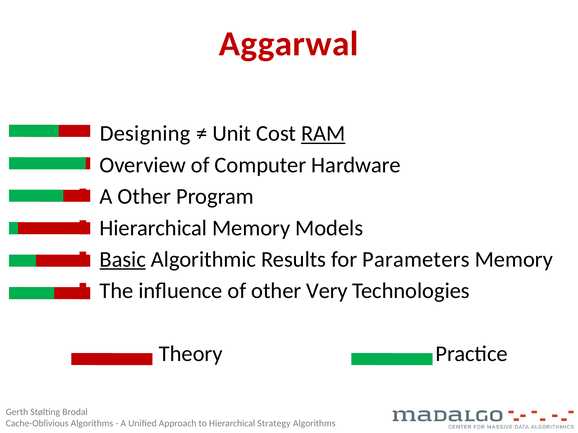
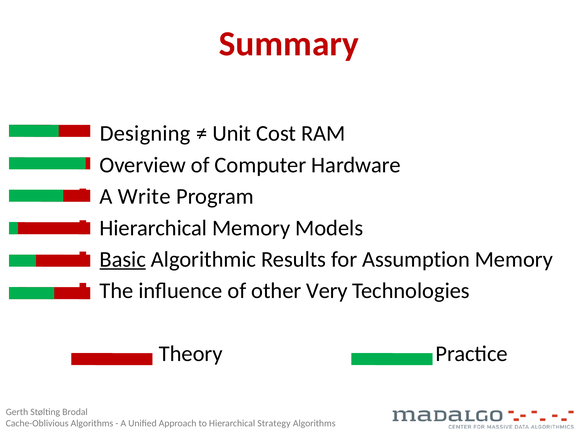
Aggarwal: Aggarwal -> Summary
RAM underline: present -> none
A Other: Other -> Write
Parameters: Parameters -> Assumption
